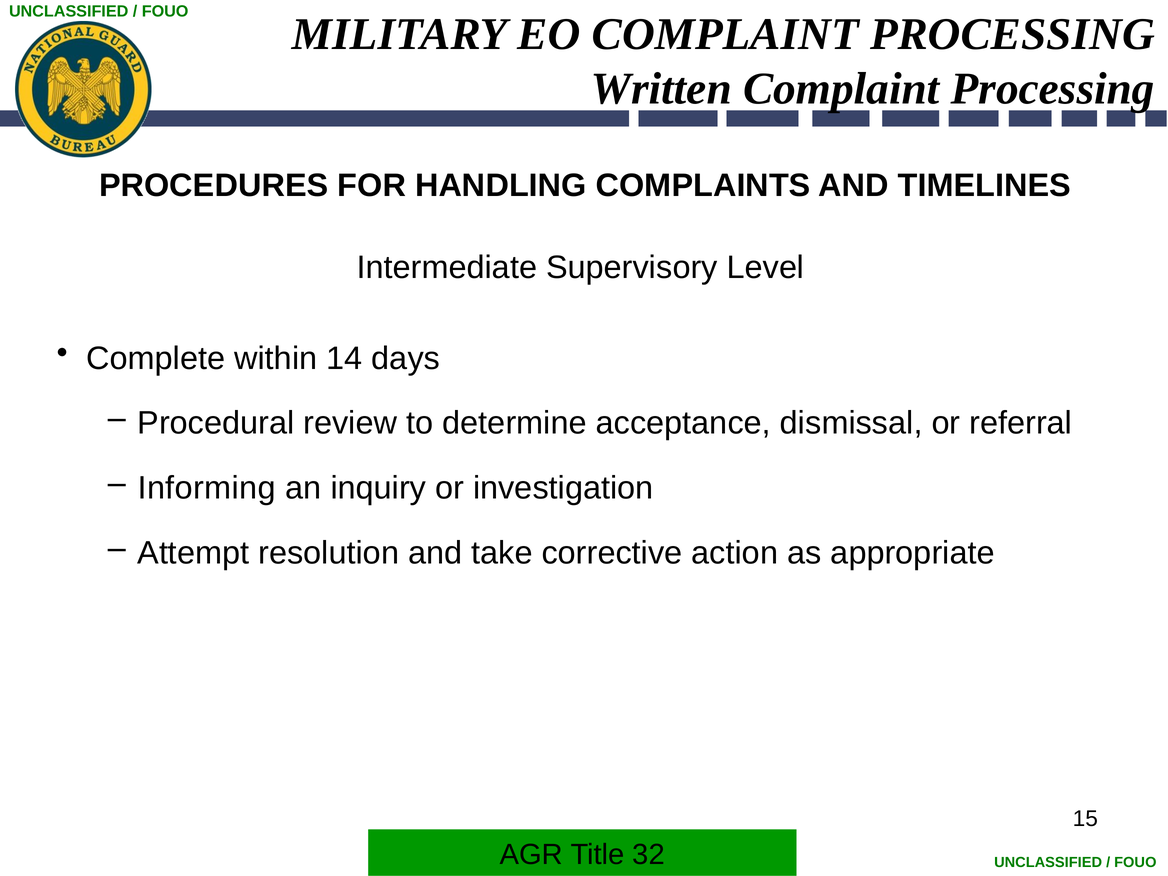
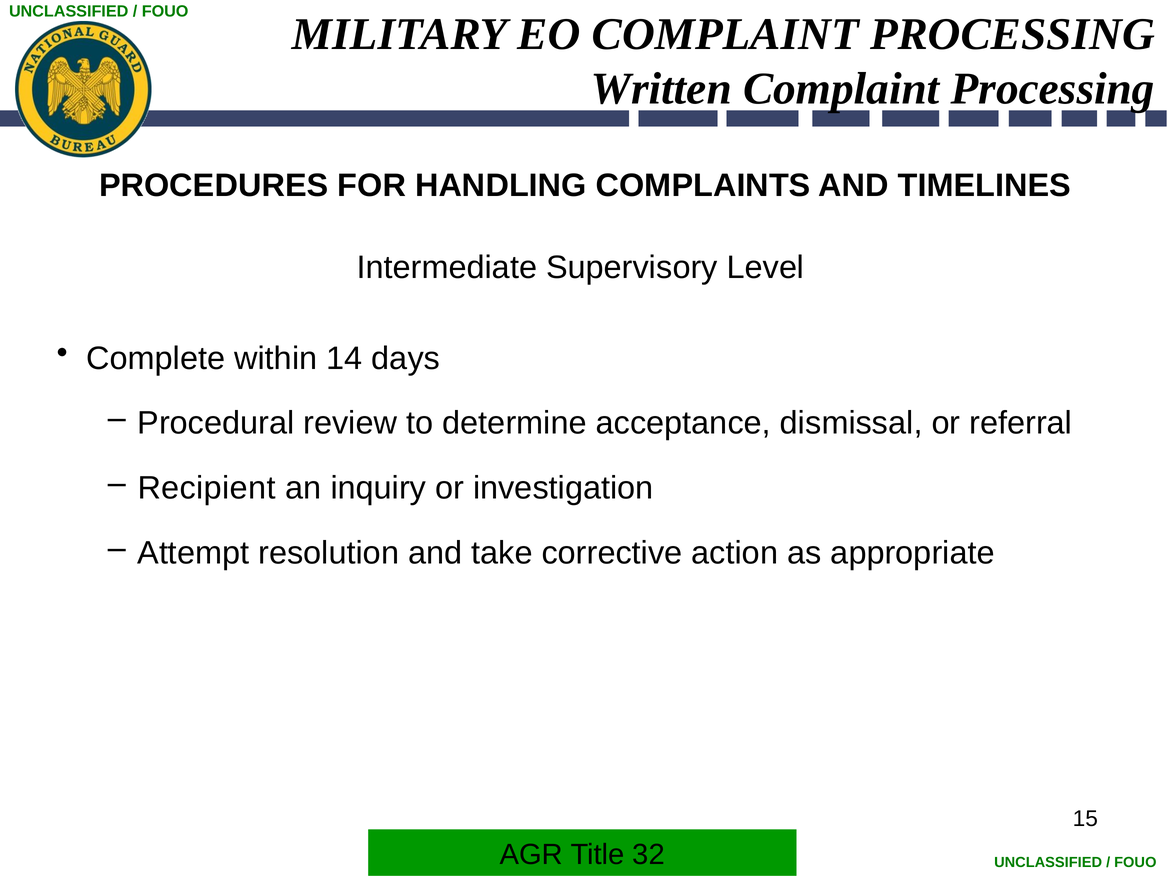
Informing: Informing -> Recipient
